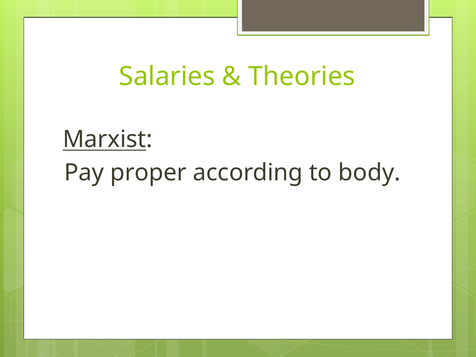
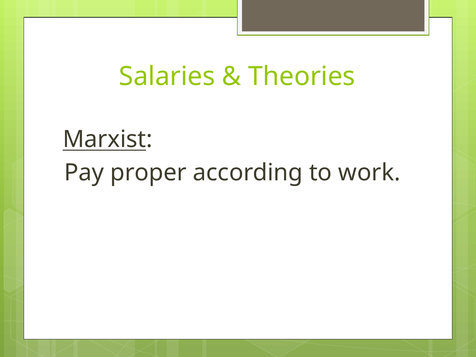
body: body -> work
